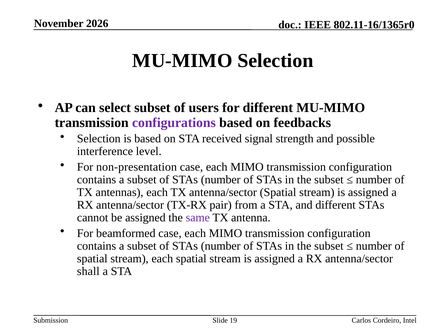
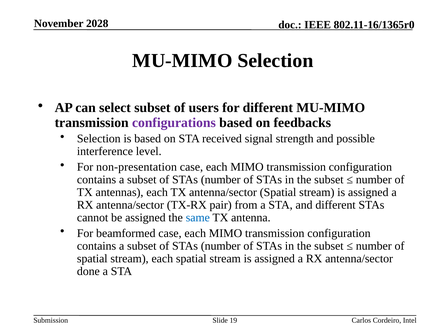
2026: 2026 -> 2028
same colour: purple -> blue
shall: shall -> done
